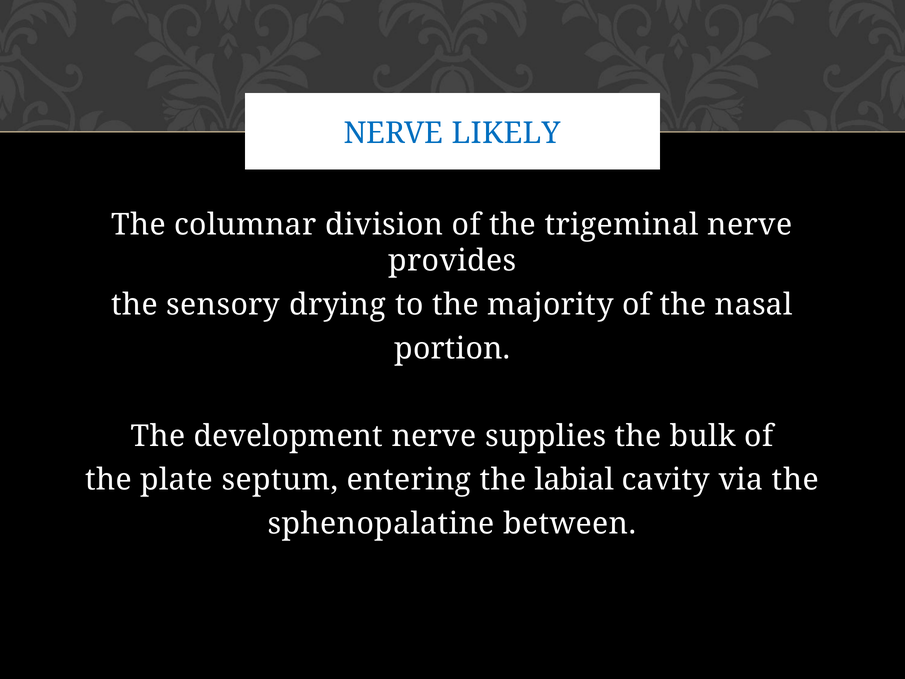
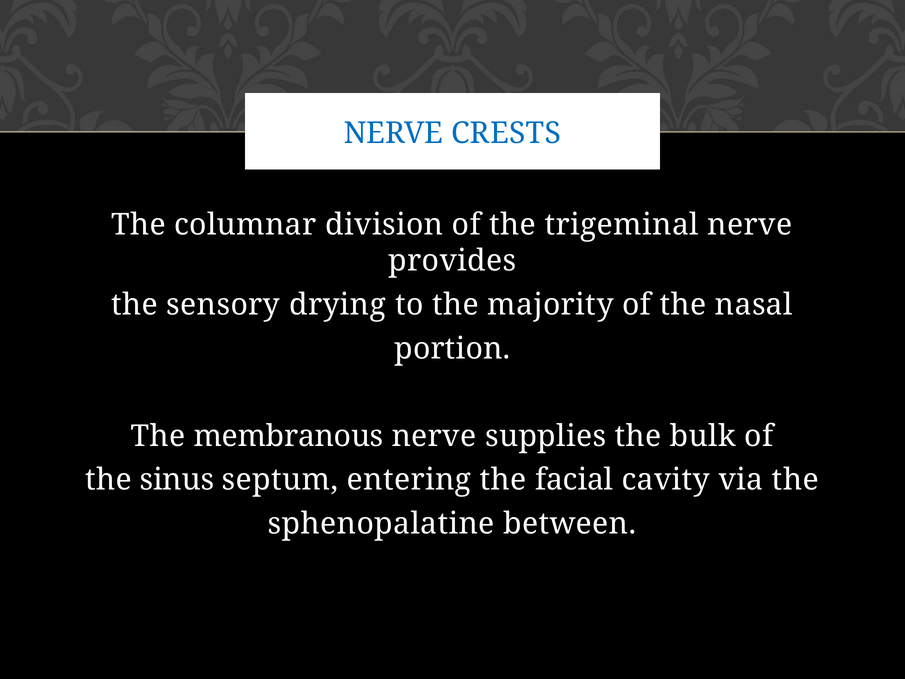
LIKELY: LIKELY -> CRESTS
development: development -> membranous
plate: plate -> sinus
labial: labial -> facial
